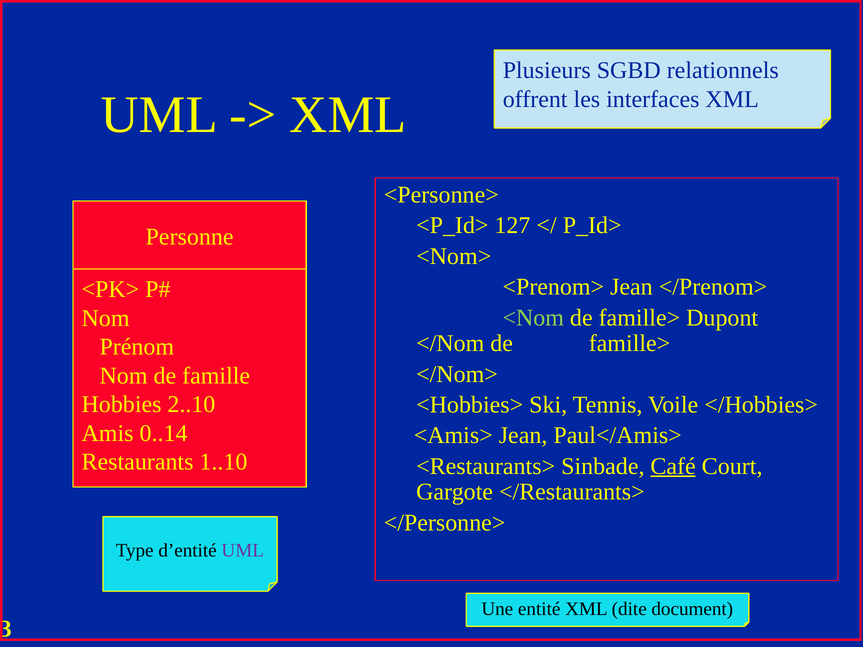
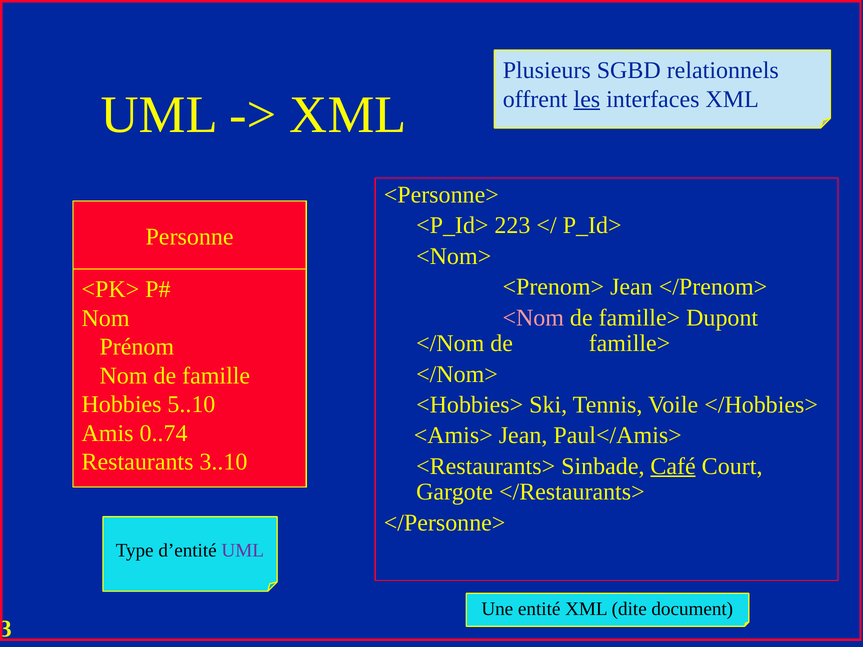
les underline: none -> present
127: 127 -> 223
<Nom colour: light green -> pink
2..10: 2..10 -> 5..10
0..14: 0..14 -> 0..74
1..10: 1..10 -> 3..10
